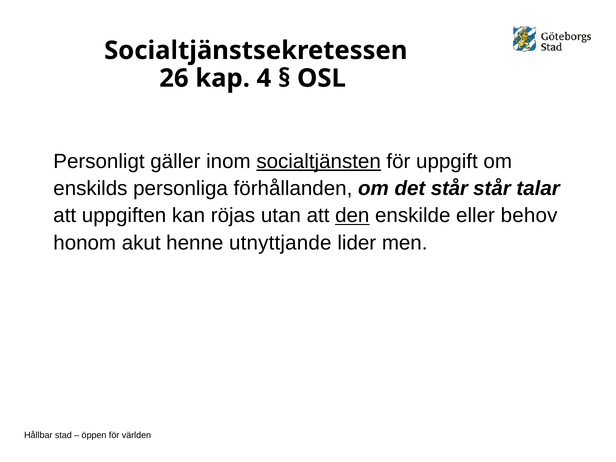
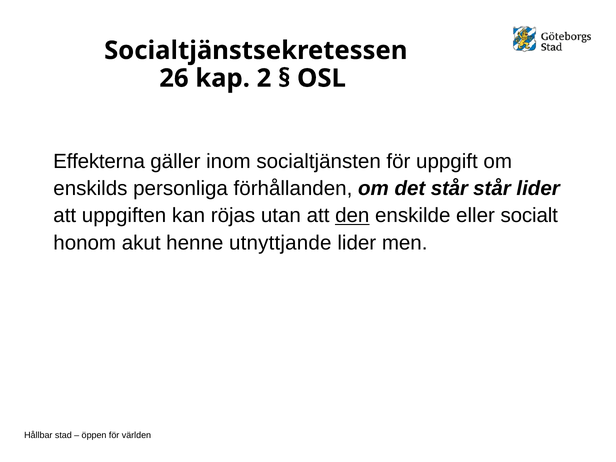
4: 4 -> 2
Personligt: Personligt -> Effekterna
socialtjänsten underline: present -> none
står talar: talar -> lider
behov: behov -> socialt
